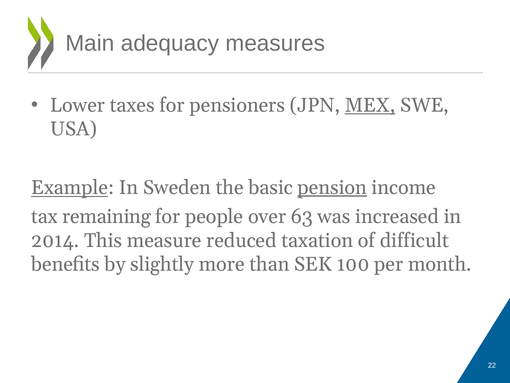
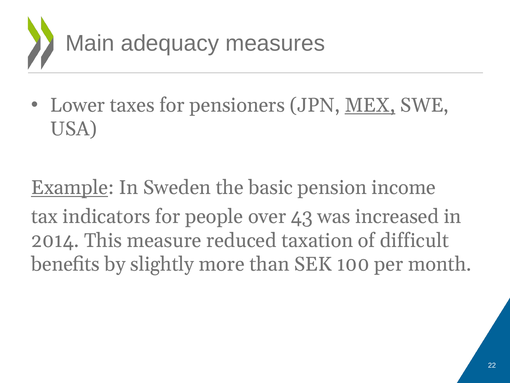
pension underline: present -> none
remaining: remaining -> indicators
63: 63 -> 43
